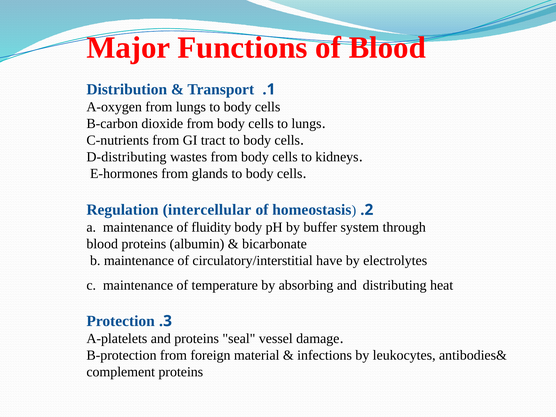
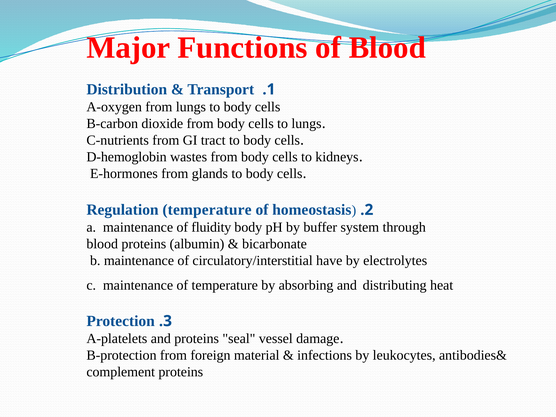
D-distributing: D-distributing -> D-hemoglobin
Regulation intercellular: intercellular -> temperature
